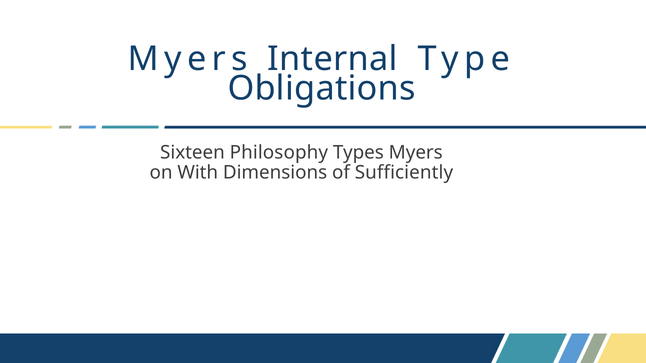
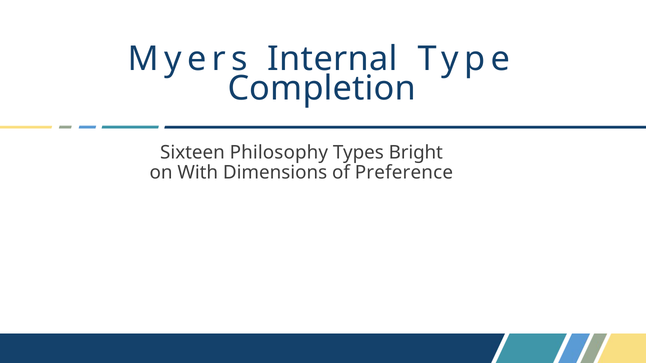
Obligations: Obligations -> Completion
Types Myers: Myers -> Bright
Sufficiently: Sufficiently -> Preference
